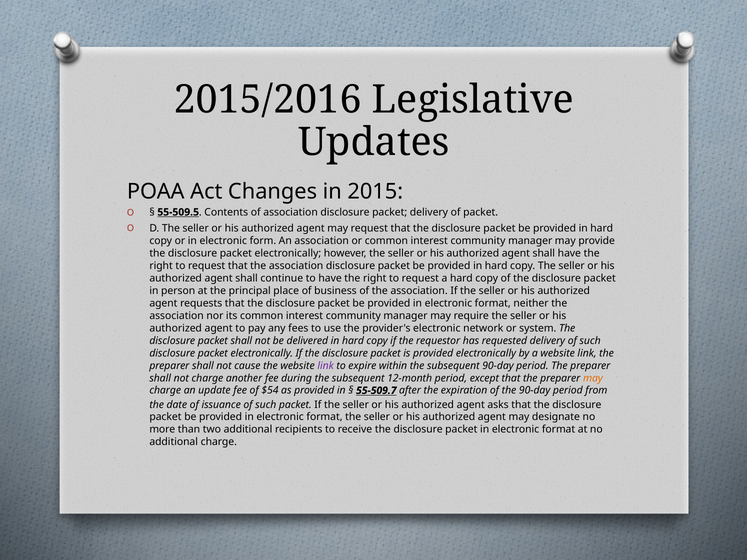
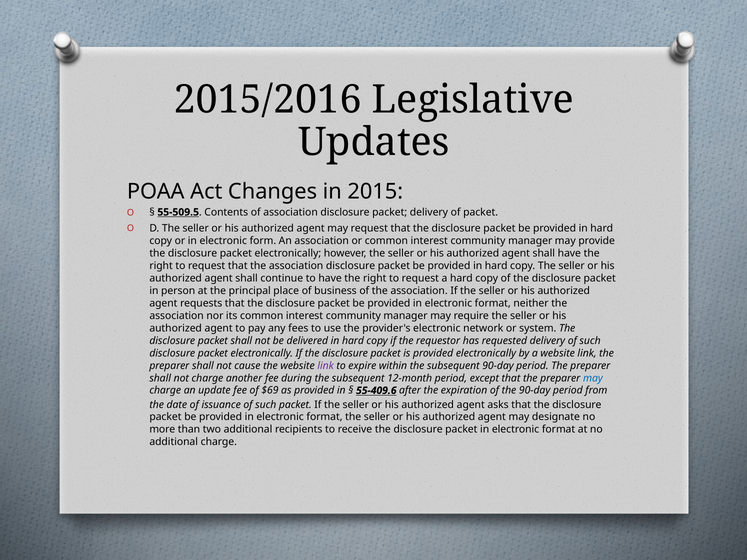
may at (593, 378) colour: orange -> blue
$54: $54 -> $69
55-509.7: 55-509.7 -> 55-409.6
